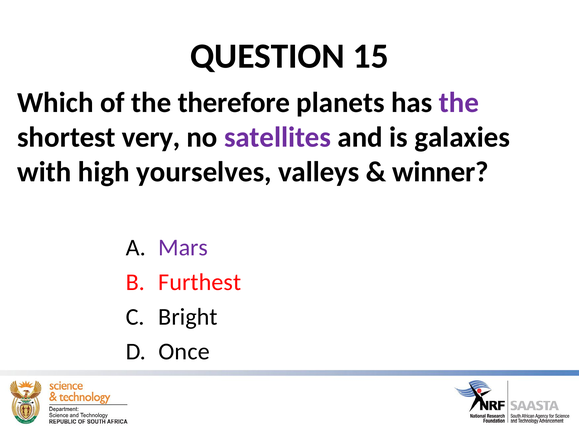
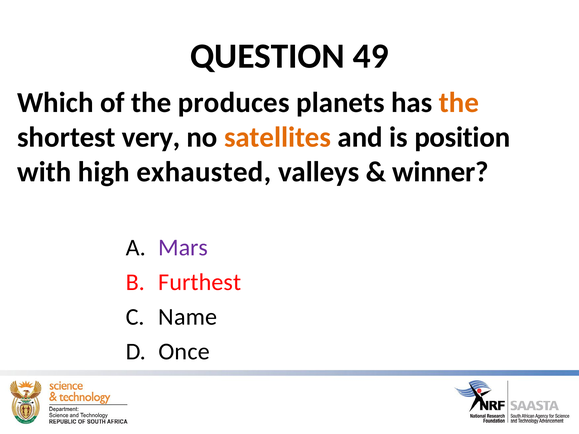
15: 15 -> 49
therefore: therefore -> produces
the at (459, 103) colour: purple -> orange
satellites colour: purple -> orange
galaxies: galaxies -> position
yourselves: yourselves -> exhausted
Bright: Bright -> Name
